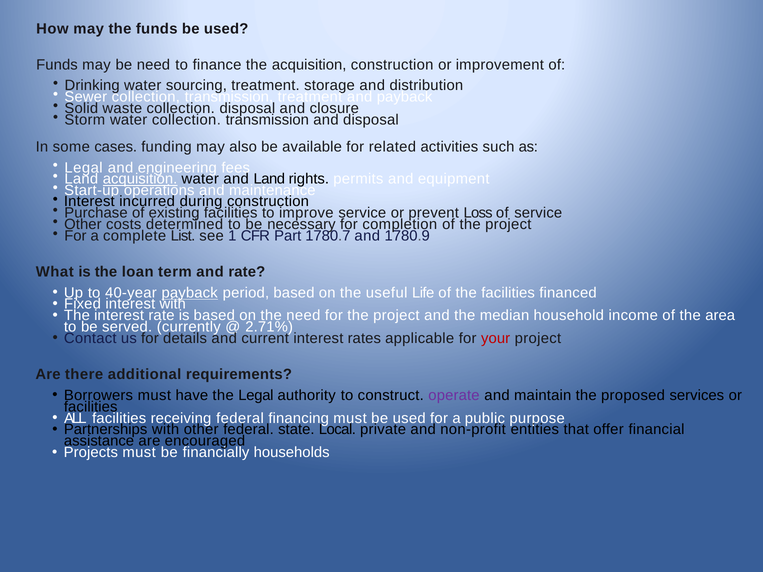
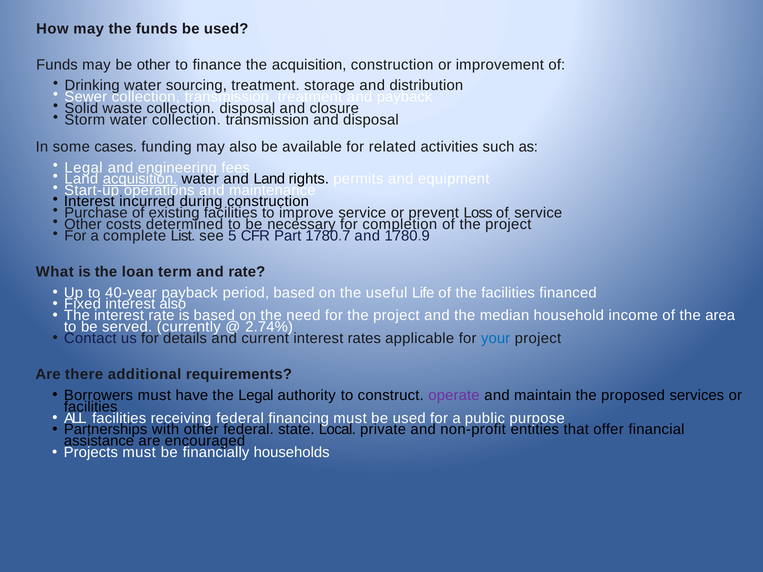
be need: need -> other
1: 1 -> 5
payback at (190, 293) underline: present -> none
interest with: with -> also
2.71%: 2.71% -> 2.74%
your colour: red -> blue
